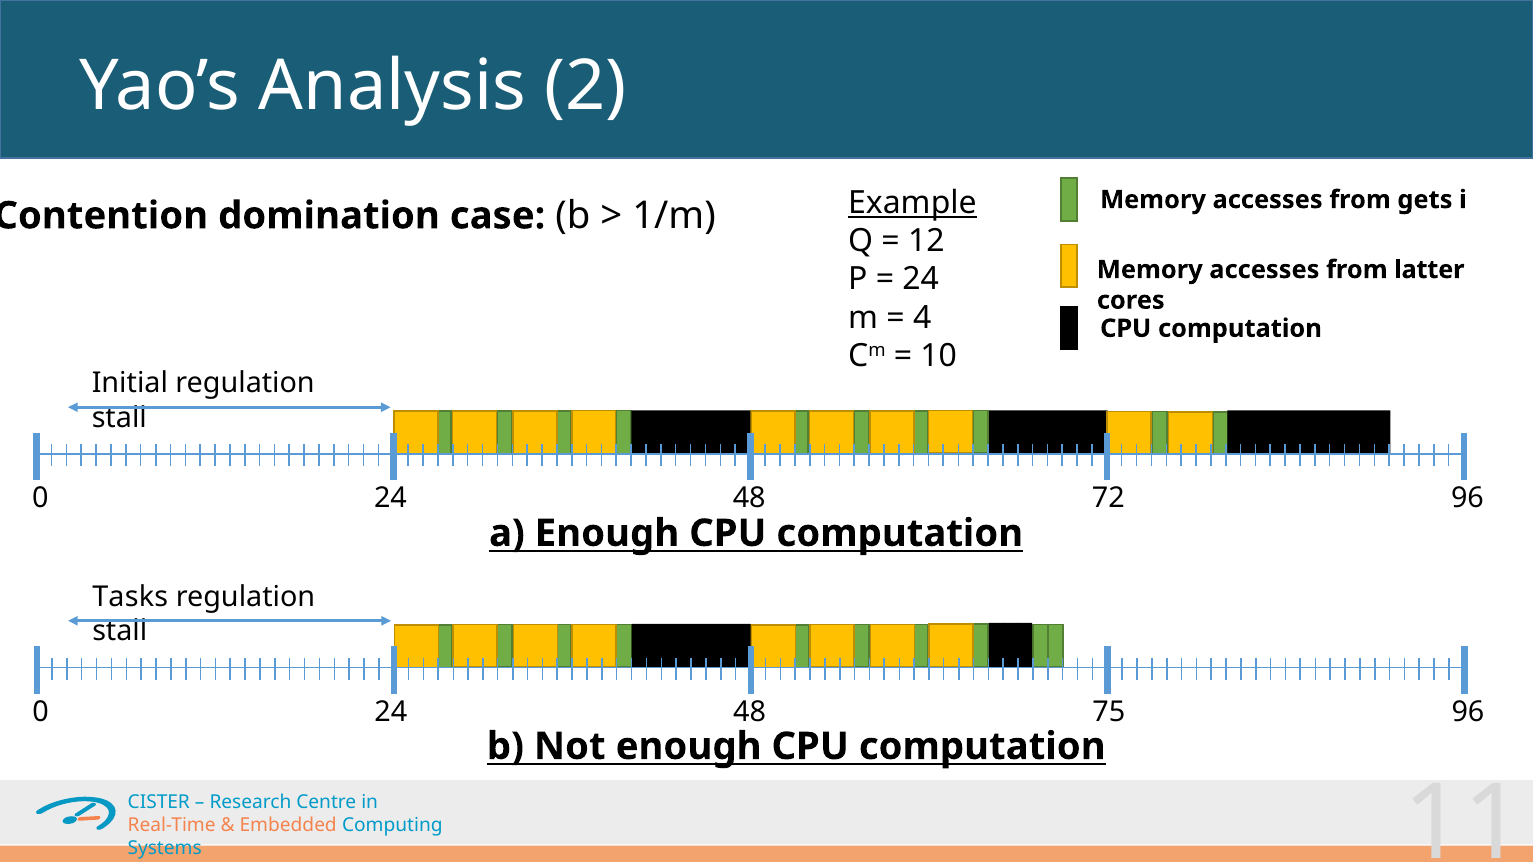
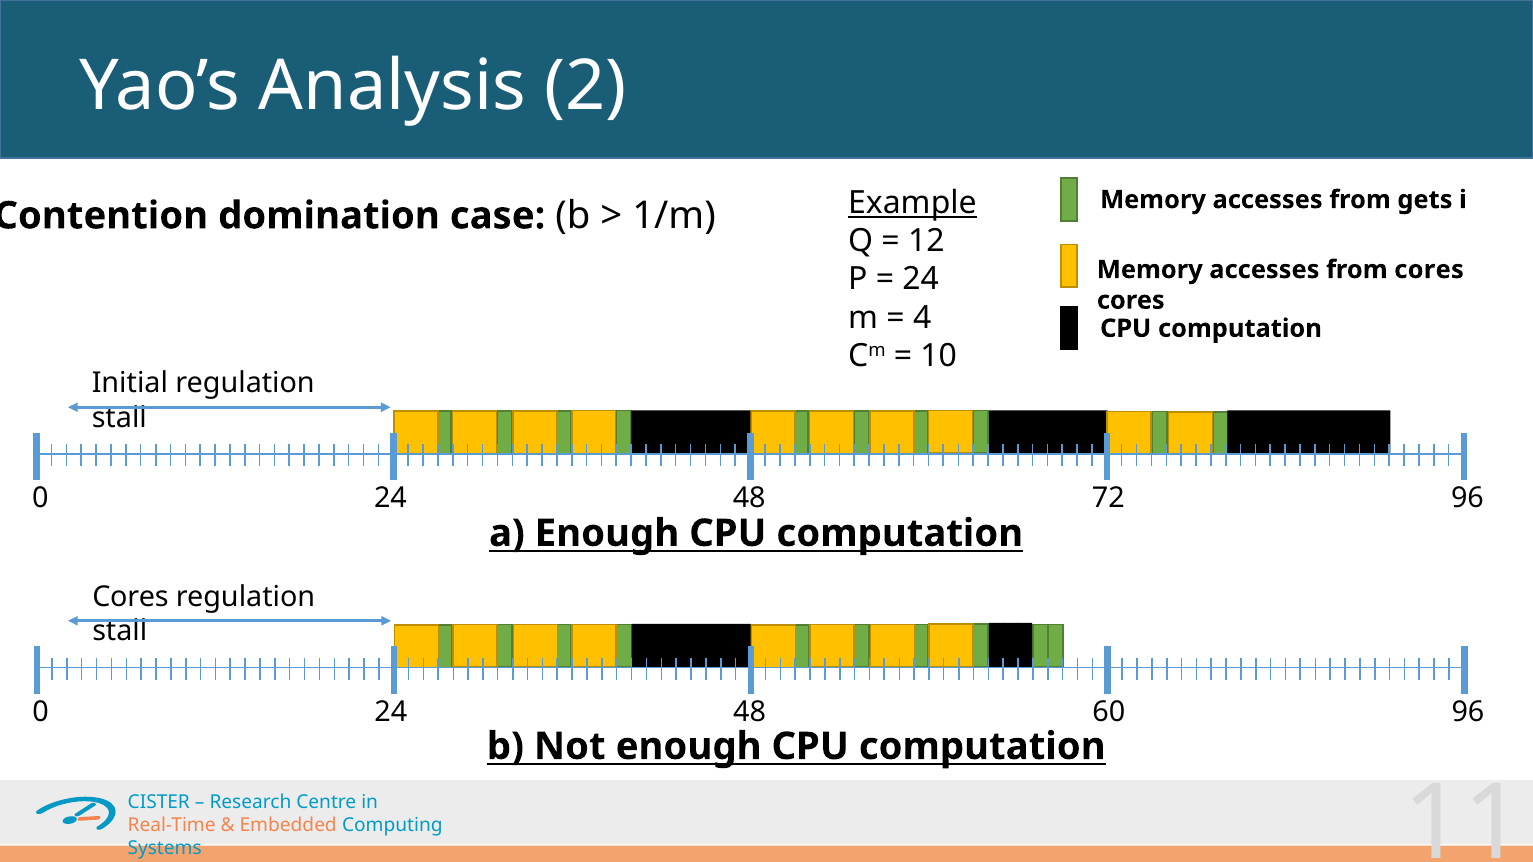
from latter: latter -> cores
Tasks at (130, 597): Tasks -> Cores
75: 75 -> 60
